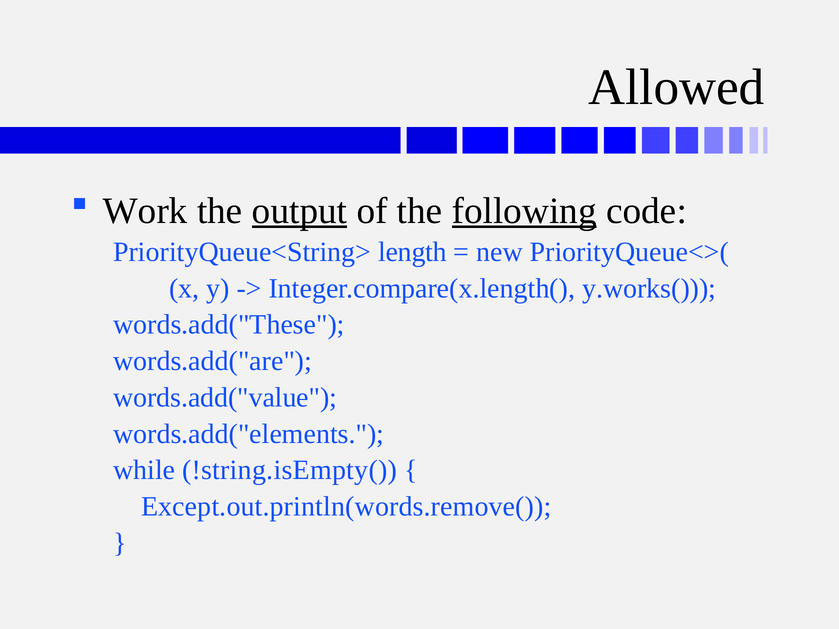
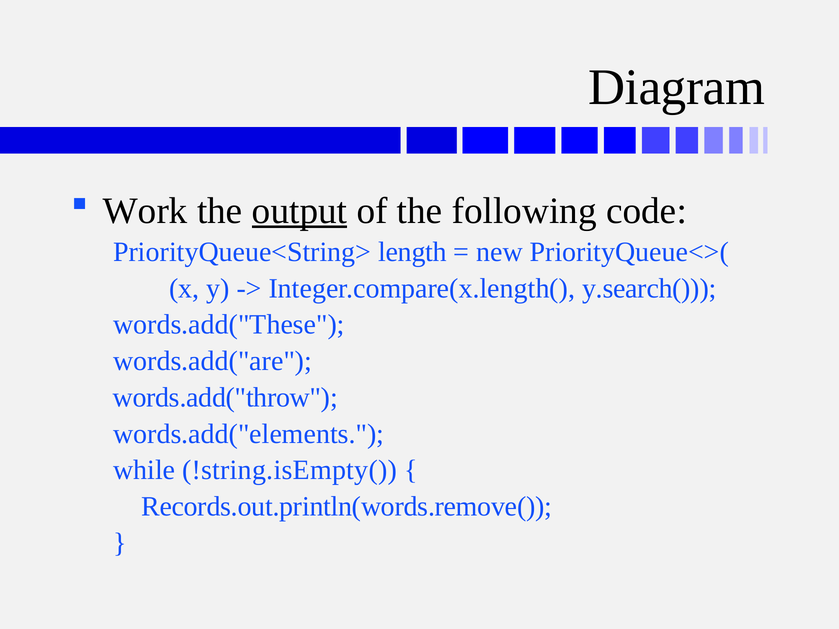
Allowed: Allowed -> Diagram
following underline: present -> none
y.works(: y.works( -> y.search(
words.add("value: words.add("value -> words.add("throw
Except.out.println(words.remove(: Except.out.println(words.remove( -> Records.out.println(words.remove(
